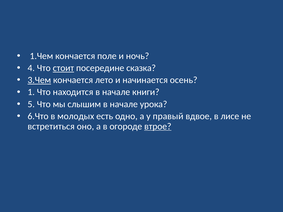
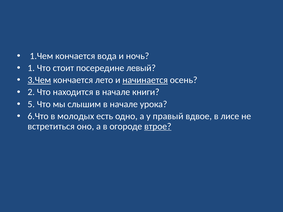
поле: поле -> вода
4: 4 -> 1
стоит underline: present -> none
сказка: сказка -> левый
начинается underline: none -> present
1: 1 -> 2
